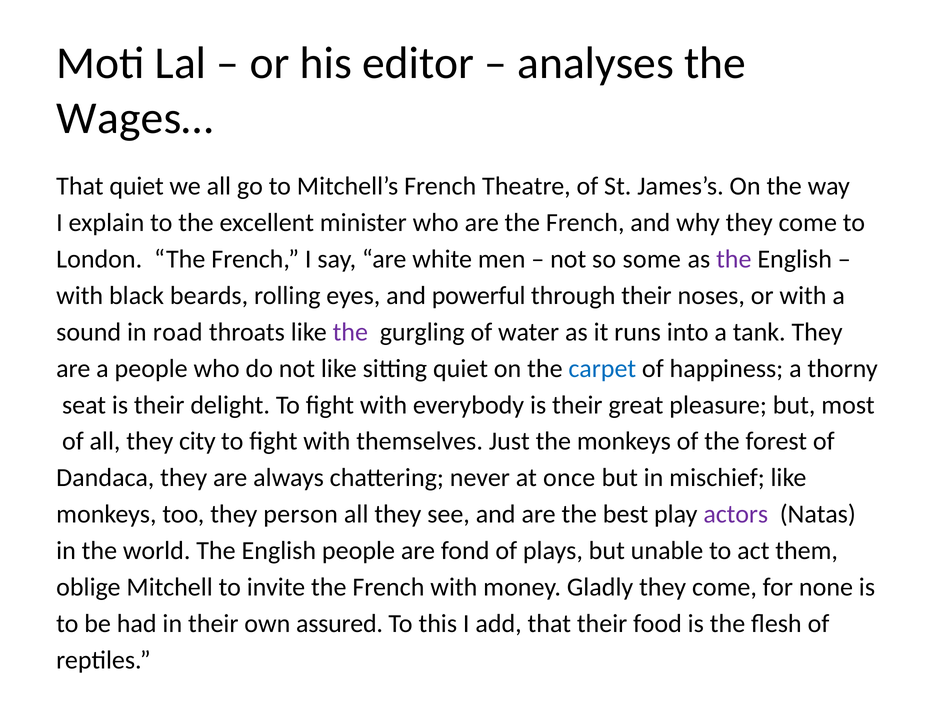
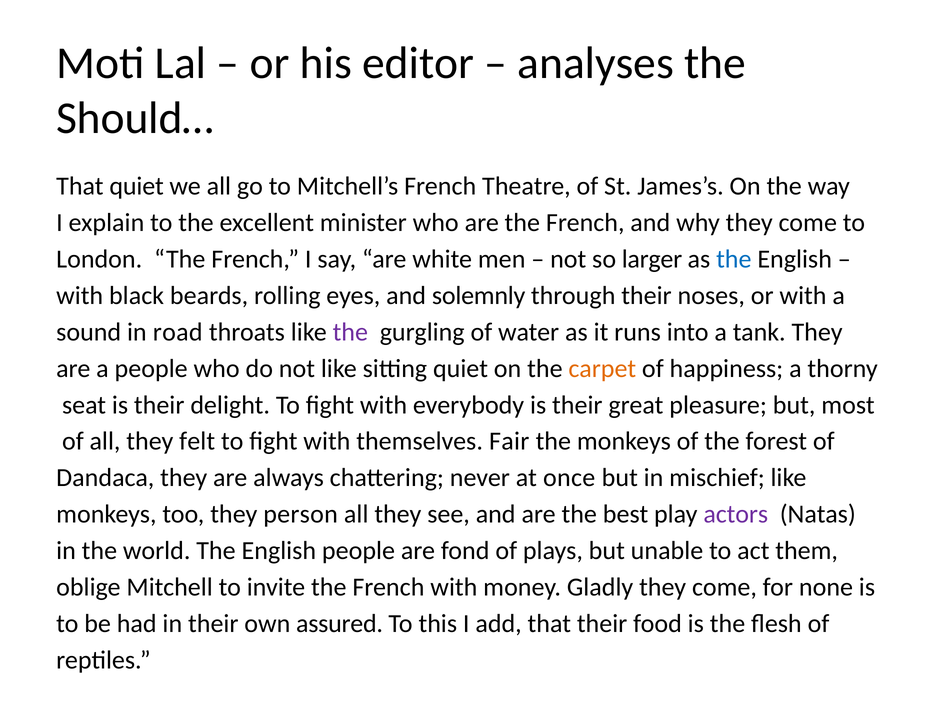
Wages…: Wages… -> Should…
some: some -> larger
the at (734, 259) colour: purple -> blue
powerful: powerful -> solemnly
carpet colour: blue -> orange
city: city -> felt
Just: Just -> Fair
